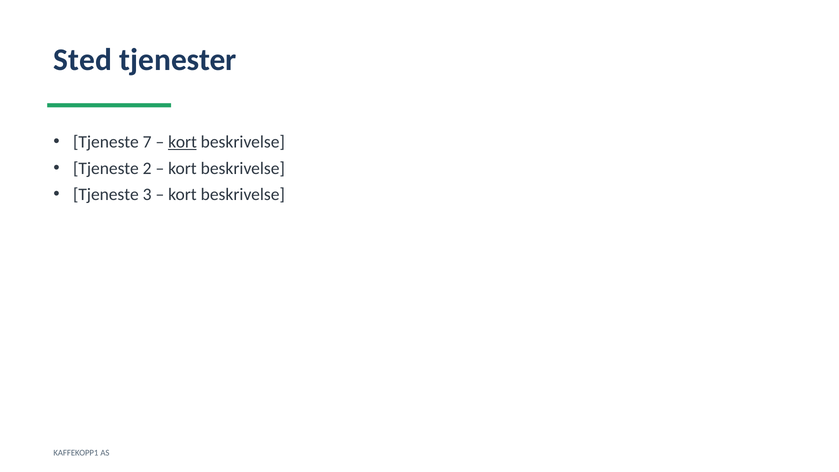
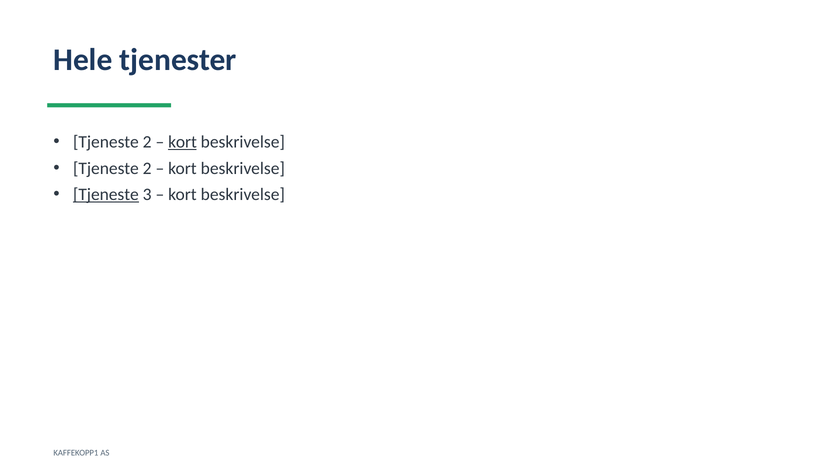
Sted: Sted -> Hele
7 at (147, 142): 7 -> 2
Tjeneste at (106, 195) underline: none -> present
